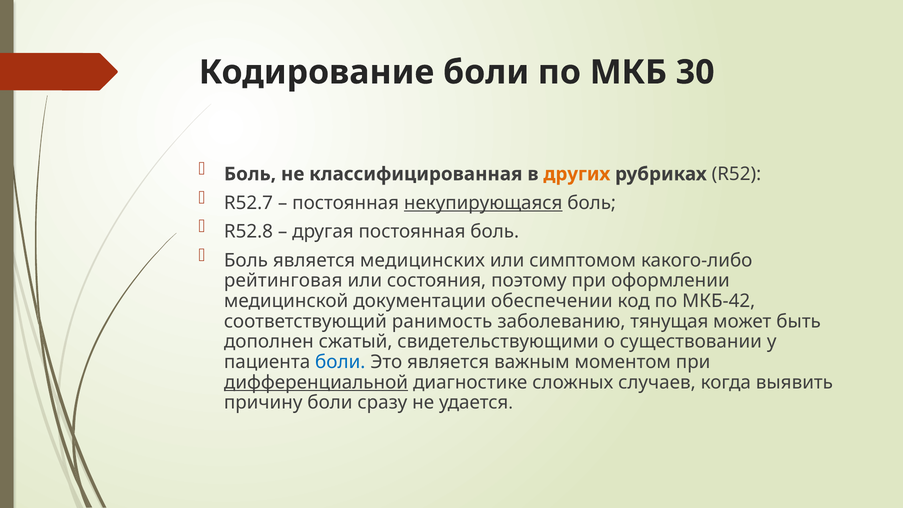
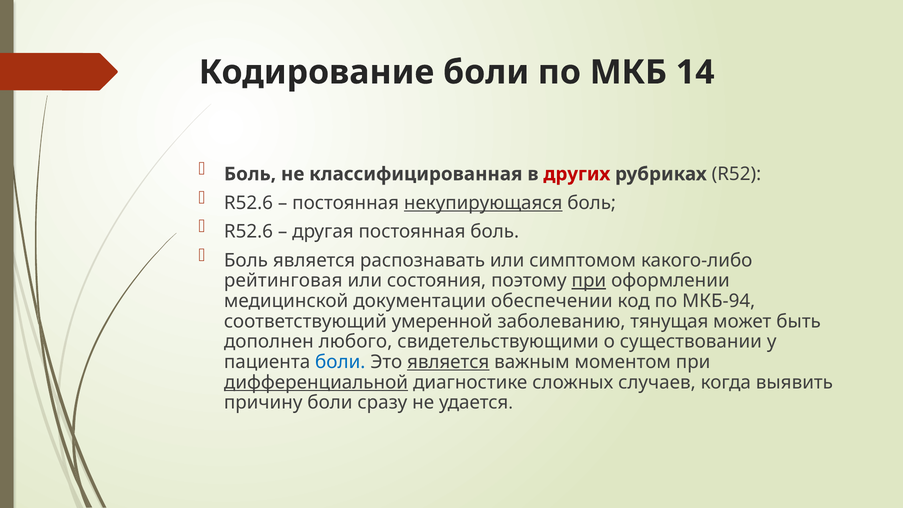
30: 30 -> 14
других colour: orange -> red
R52.7 at (248, 203): R52.7 -> R52.6
R52.8 at (248, 232): R52.8 -> R52.6
медицинских: медицинских -> распознавать
при at (589, 281) underline: none -> present
МКБ-42: МКБ-42 -> МКБ-94
ранимость: ранимость -> умеренной
сжатый: сжатый -> любого
является at (448, 362) underline: none -> present
